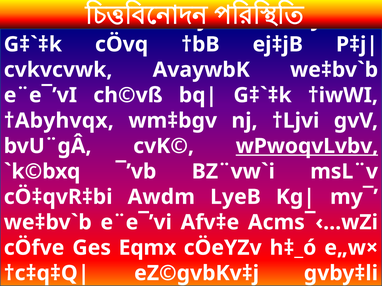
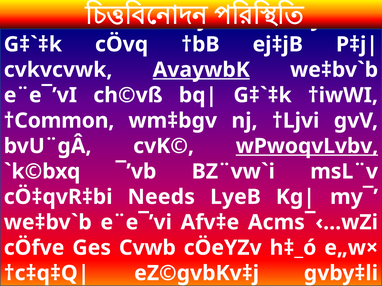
AvaywbK underline: none -> present
†Abyhvqx: †Abyhvqx -> †Common
Awdm: Awdm -> Needs
Eqmx: Eqmx -> Cvwb
